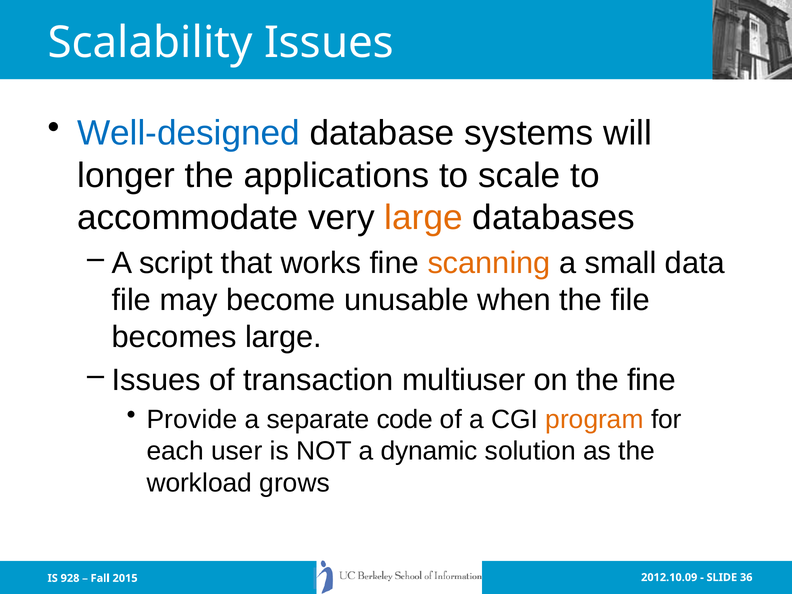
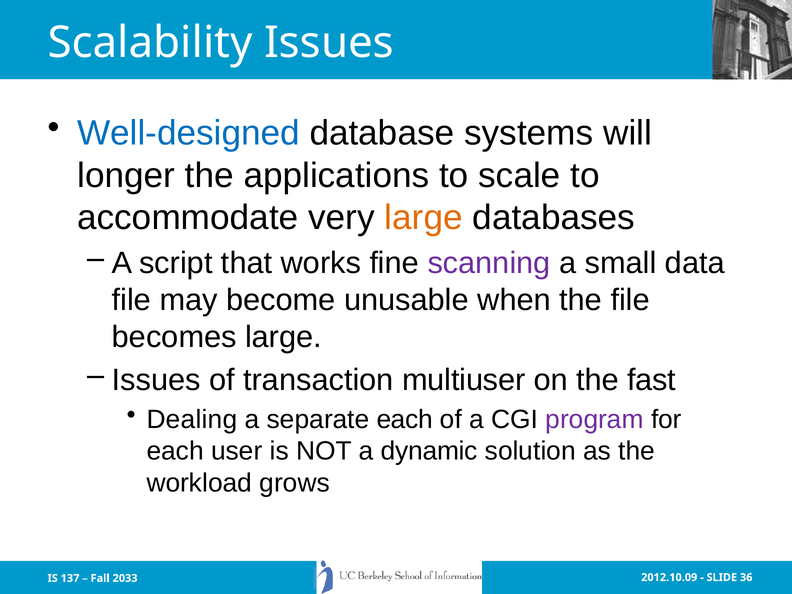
scanning colour: orange -> purple
the fine: fine -> fast
Provide: Provide -> Dealing
separate code: code -> each
program colour: orange -> purple
928: 928 -> 137
2015: 2015 -> 2033
